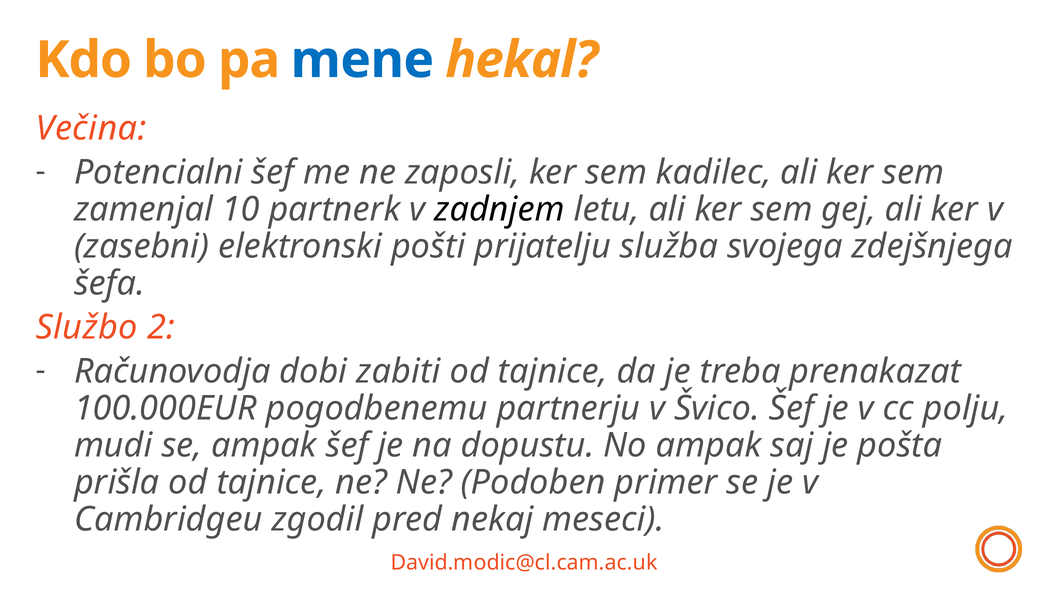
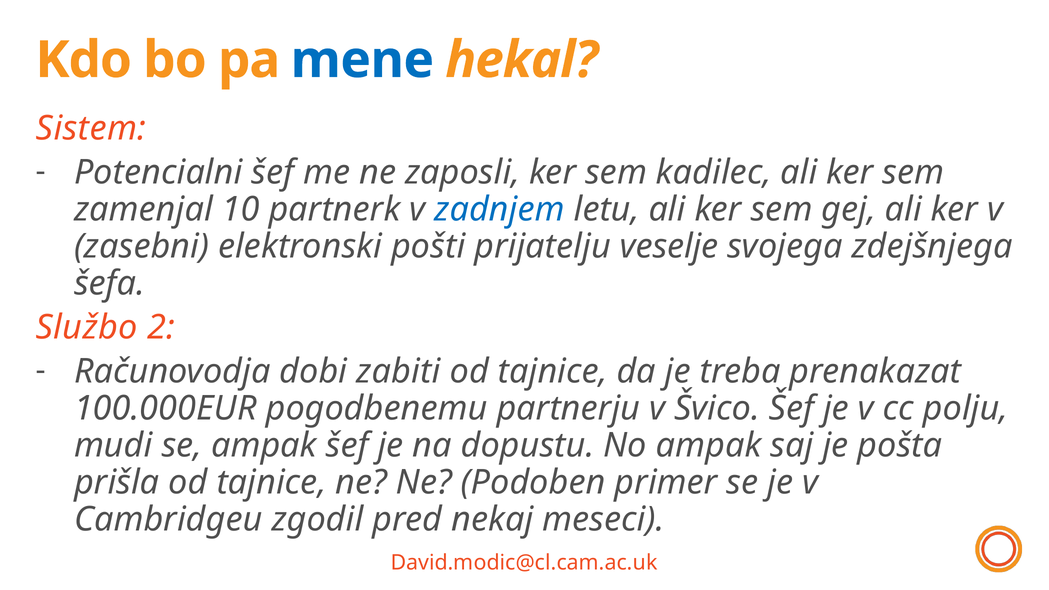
Večina: Večina -> Sistem
zadnjem colour: black -> blue
služba: služba -> veselje
